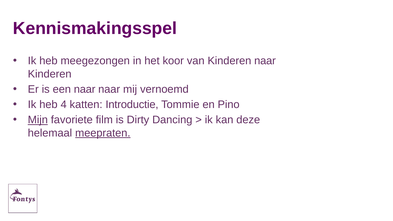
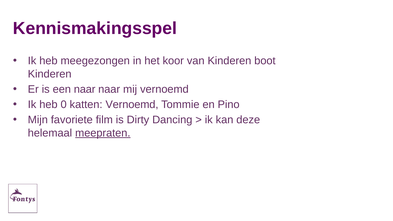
Kinderen naar: naar -> boot
4: 4 -> 0
katten Introductie: Introductie -> Vernoemd
Mijn underline: present -> none
